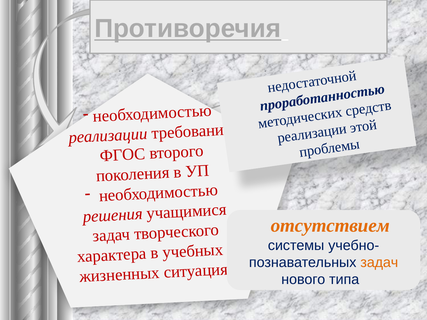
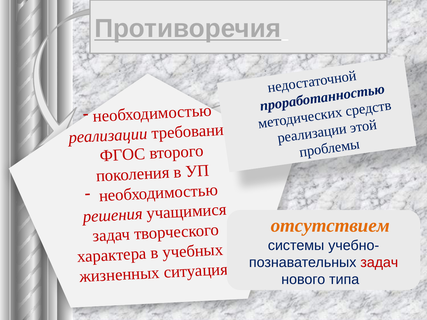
задач at (379, 263) colour: orange -> red
